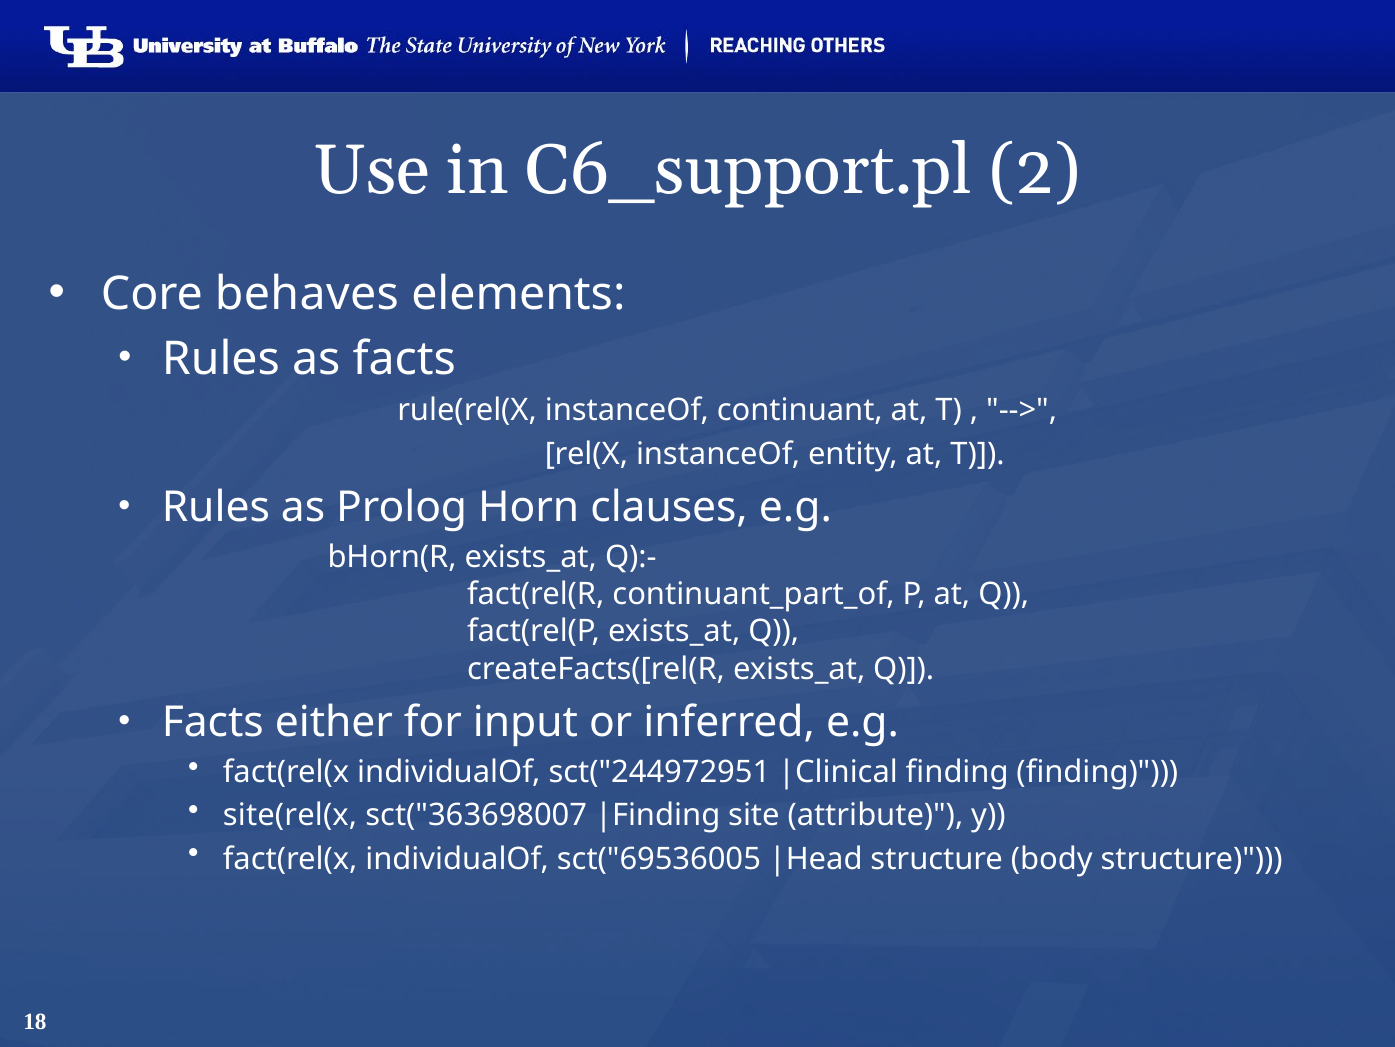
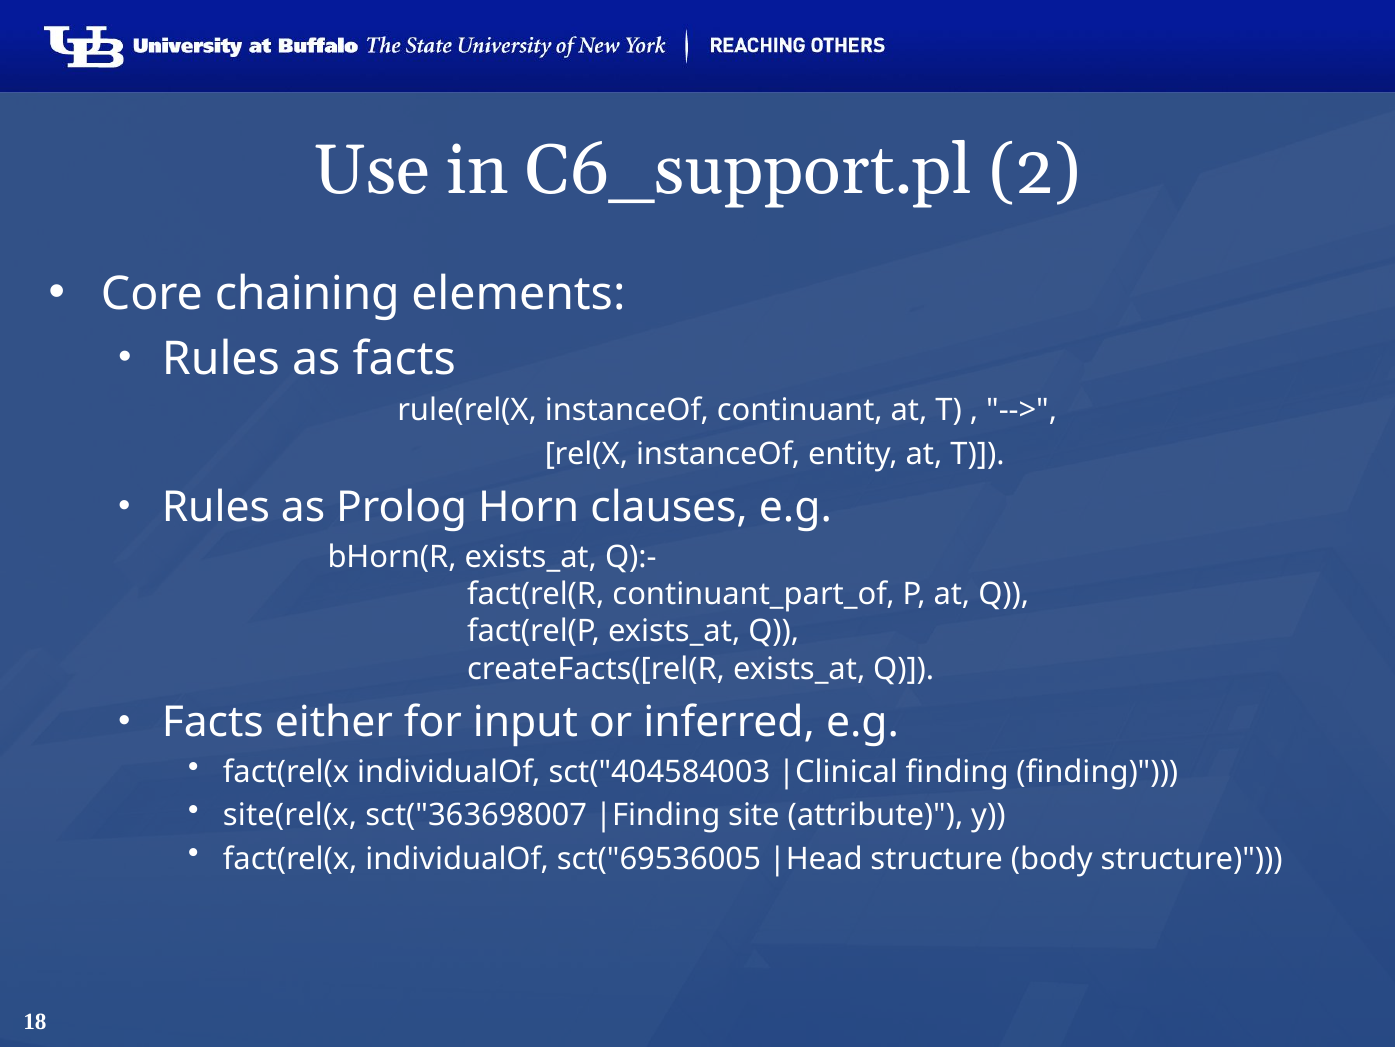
behaves: behaves -> chaining
sct("244972951: sct("244972951 -> sct("404584003
